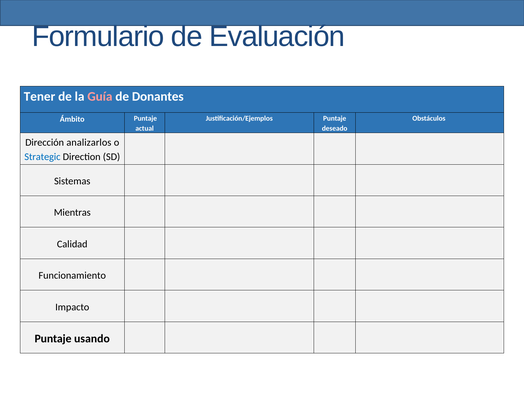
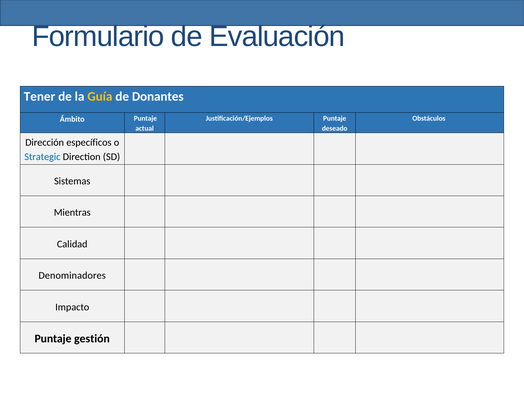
Guía colour: pink -> yellow
analizarlos: analizarlos -> específicos
Funcionamiento: Funcionamiento -> Denominadores
usando: usando -> gestión
